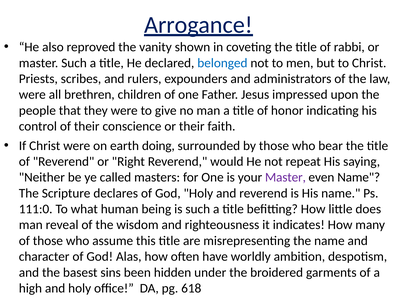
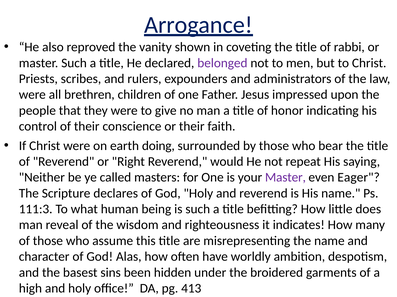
belonged colour: blue -> purple
even Name: Name -> Eager
111:0: 111:0 -> 111:3
618: 618 -> 413
